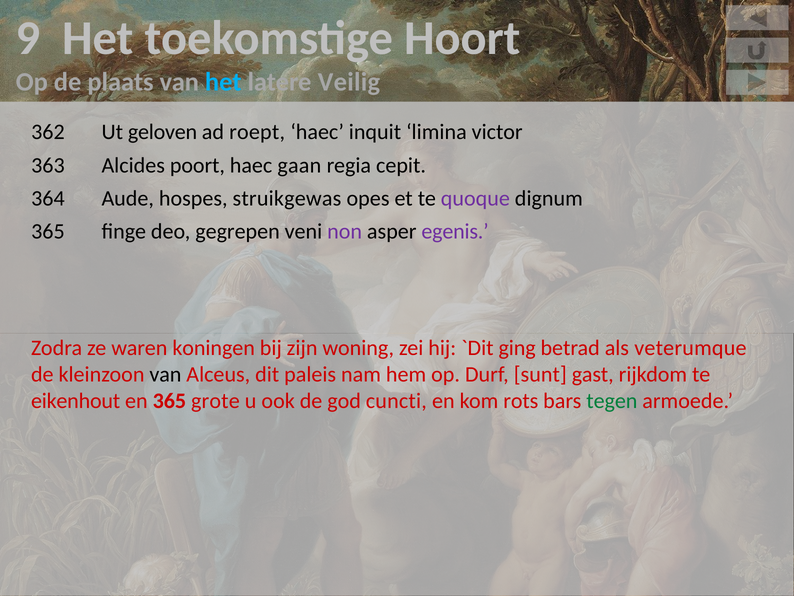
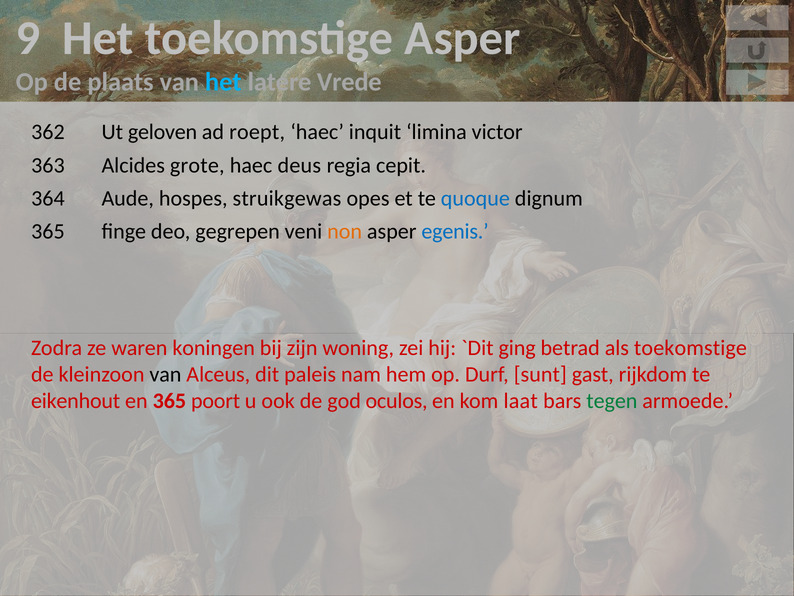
toekomstige Hoort: Hoort -> Asper
Veilig: Veilig -> Vrede
poort: poort -> grote
gaan: gaan -> deus
quoque colour: purple -> blue
non colour: purple -> orange
egenis colour: purple -> blue
als veterumque: veterumque -> toekomstige
grote: grote -> poort
cuncti: cuncti -> oculos
rots: rots -> laat
